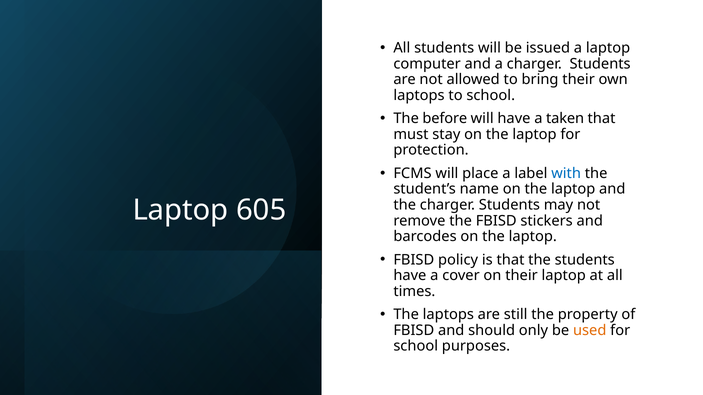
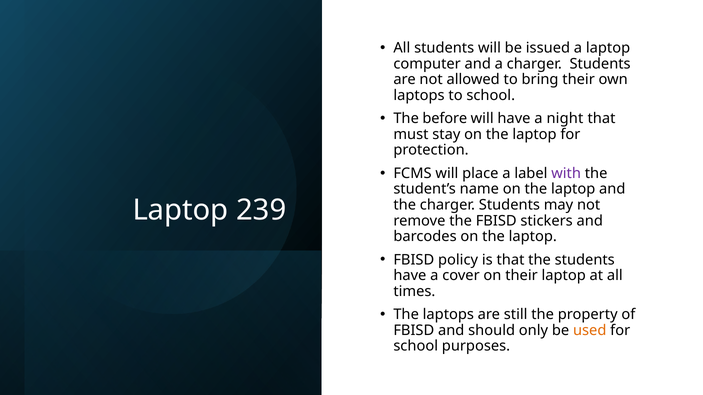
taken: taken -> night
with colour: blue -> purple
605: 605 -> 239
